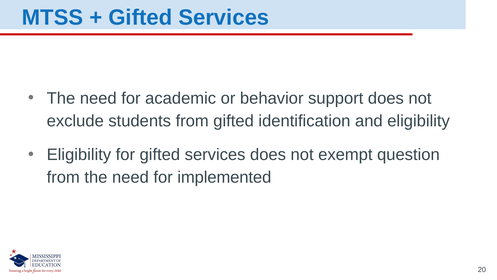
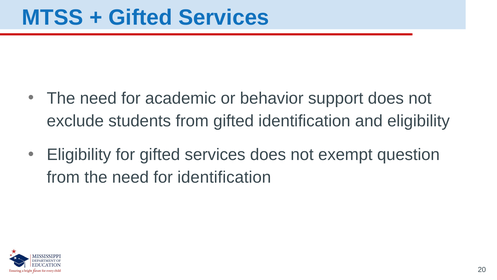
for implemented: implemented -> identification
